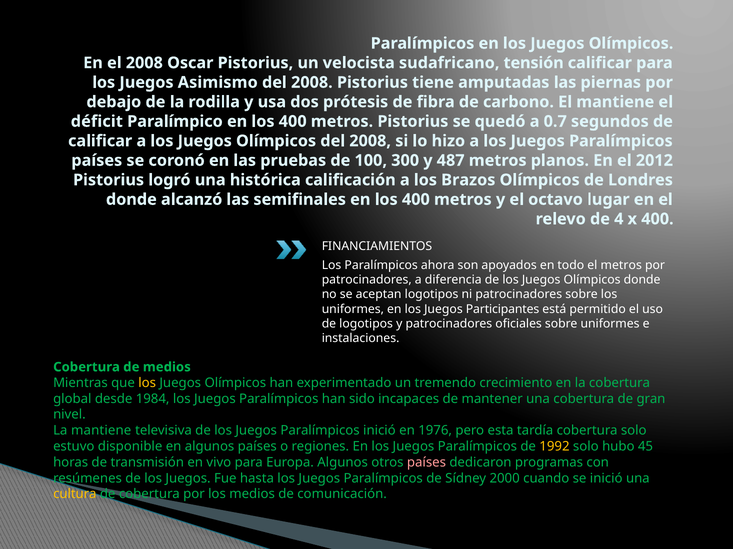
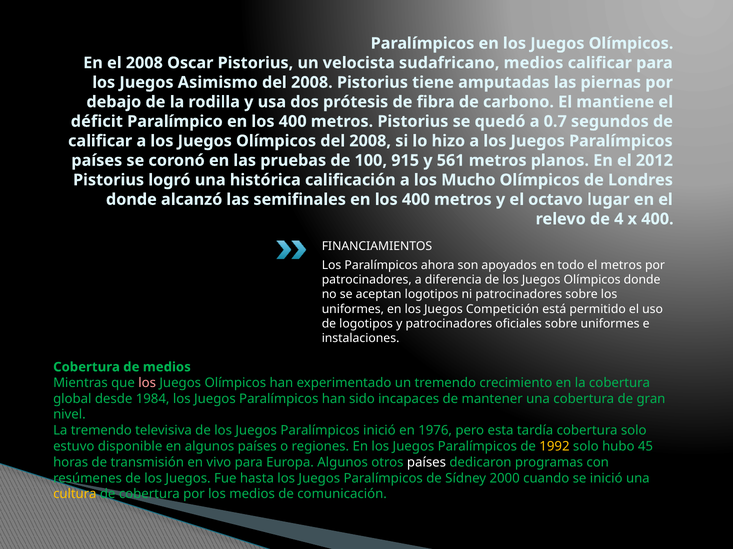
sudafricano tensión: tensión -> medios
300: 300 -> 915
487: 487 -> 561
Brazos: Brazos -> Mucho
Participantes: Participantes -> Competición
los at (147, 383) colour: yellow -> pink
La mantiene: mantiene -> tremendo
países at (426, 463) colour: pink -> white
